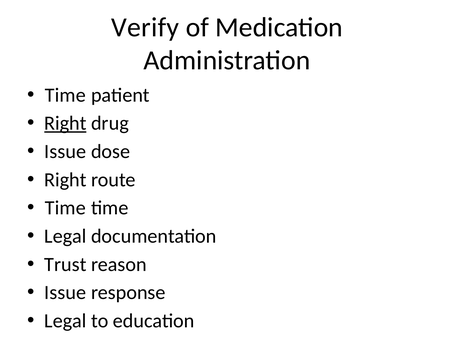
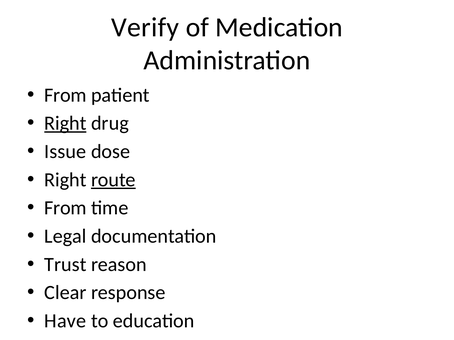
Time at (65, 95): Time -> From
route underline: none -> present
Time at (65, 208): Time -> From
Issue at (65, 293): Issue -> Clear
Legal at (65, 321): Legal -> Have
